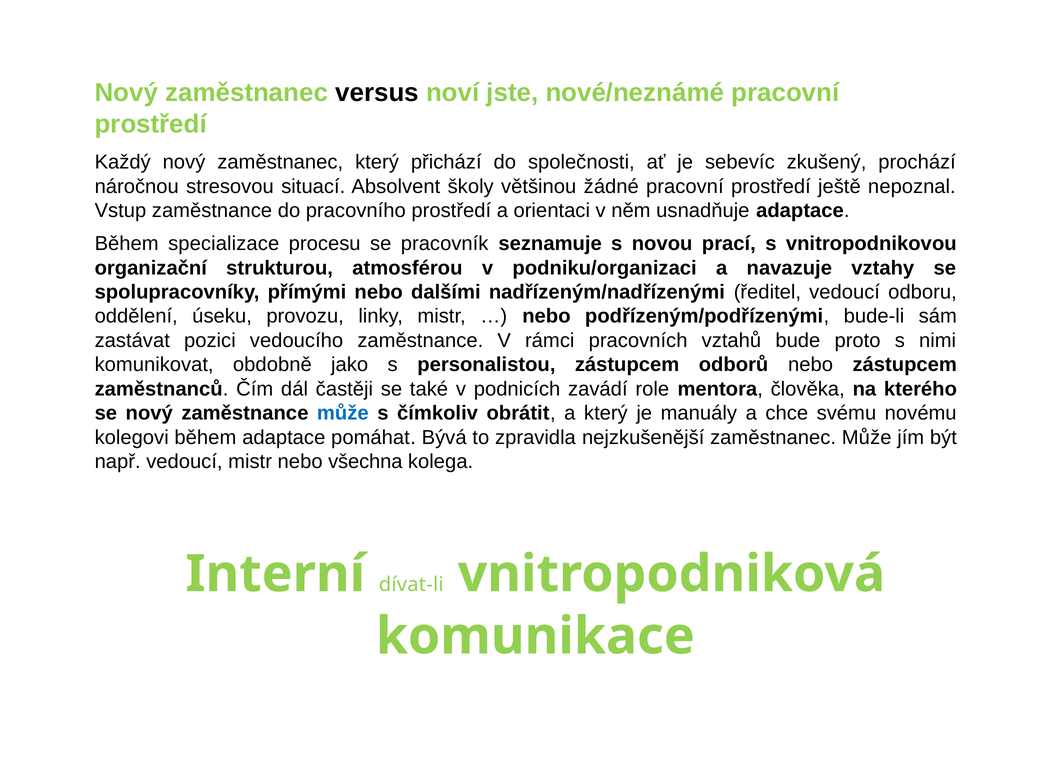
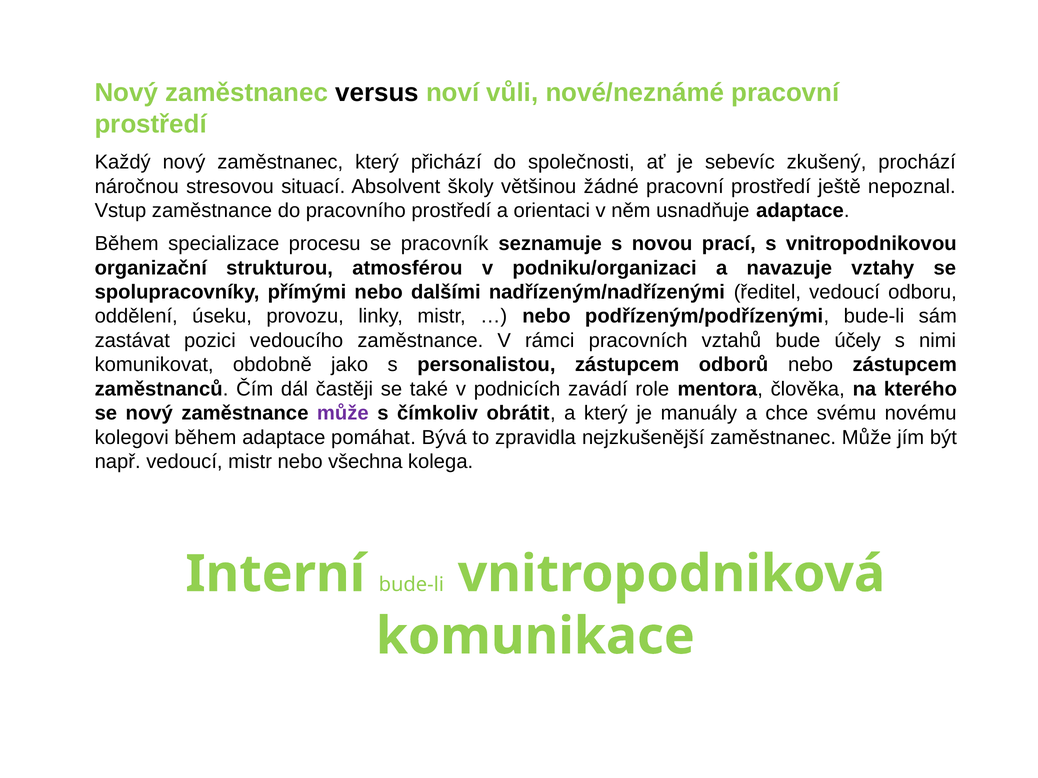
jste: jste -> vůli
proto: proto -> účely
může at (343, 413) colour: blue -> purple
Interní dívat-li: dívat-li -> bude-li
